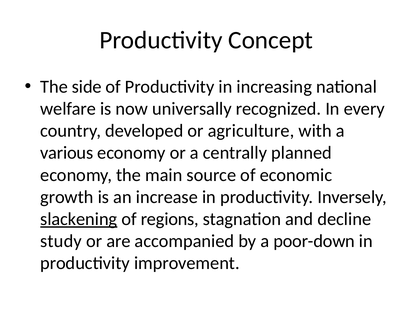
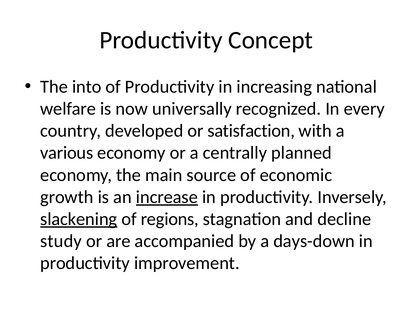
side: side -> into
agriculture: agriculture -> satisfaction
increase underline: none -> present
poor-down: poor-down -> days-down
